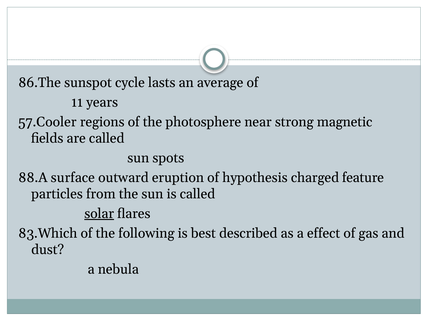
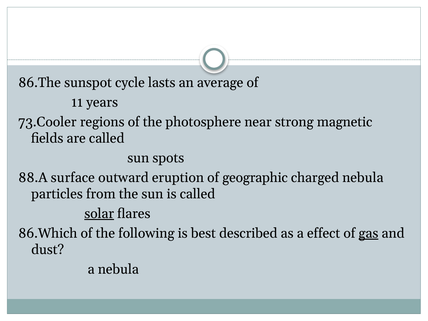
57.Cooler: 57.Cooler -> 73.Cooler
hypothesis: hypothesis -> geographic
charged feature: feature -> nebula
83.Which: 83.Which -> 86.Which
gas underline: none -> present
